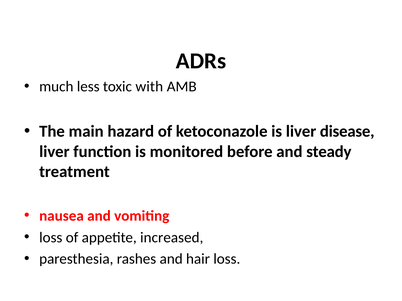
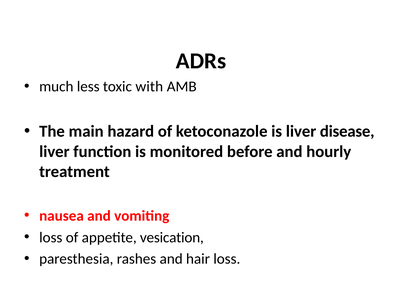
steady: steady -> hourly
increased: increased -> vesication
